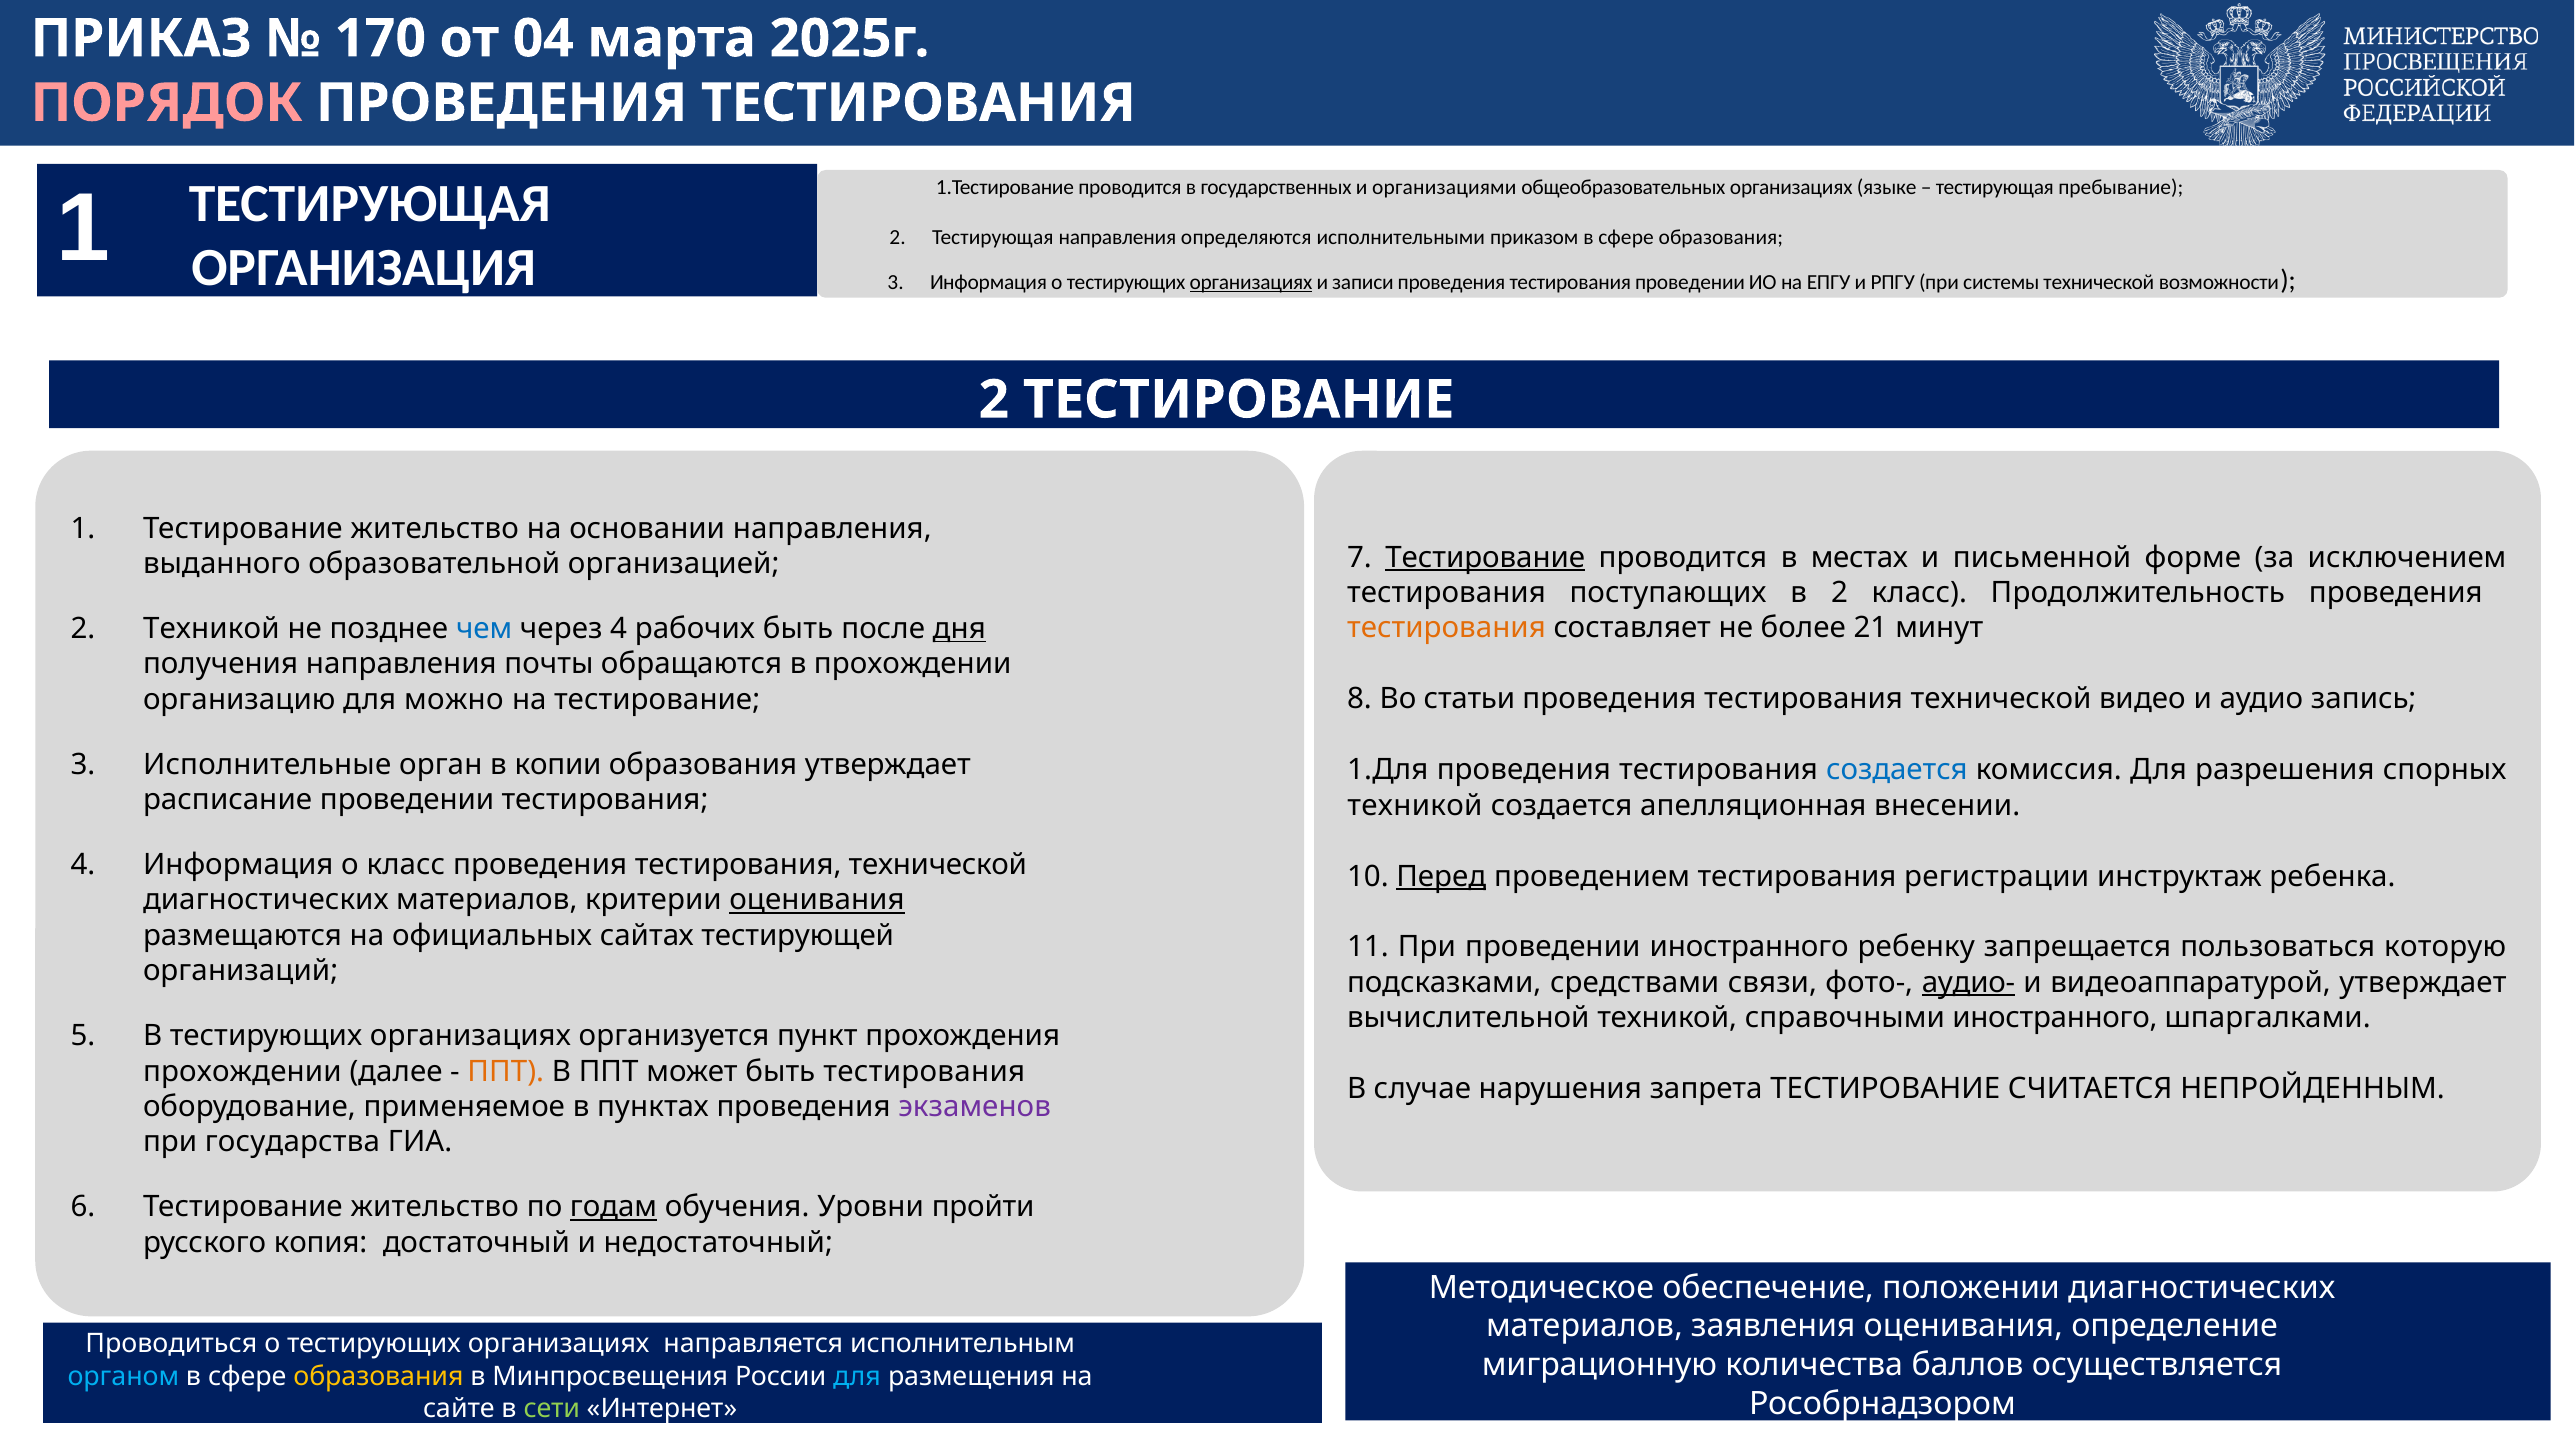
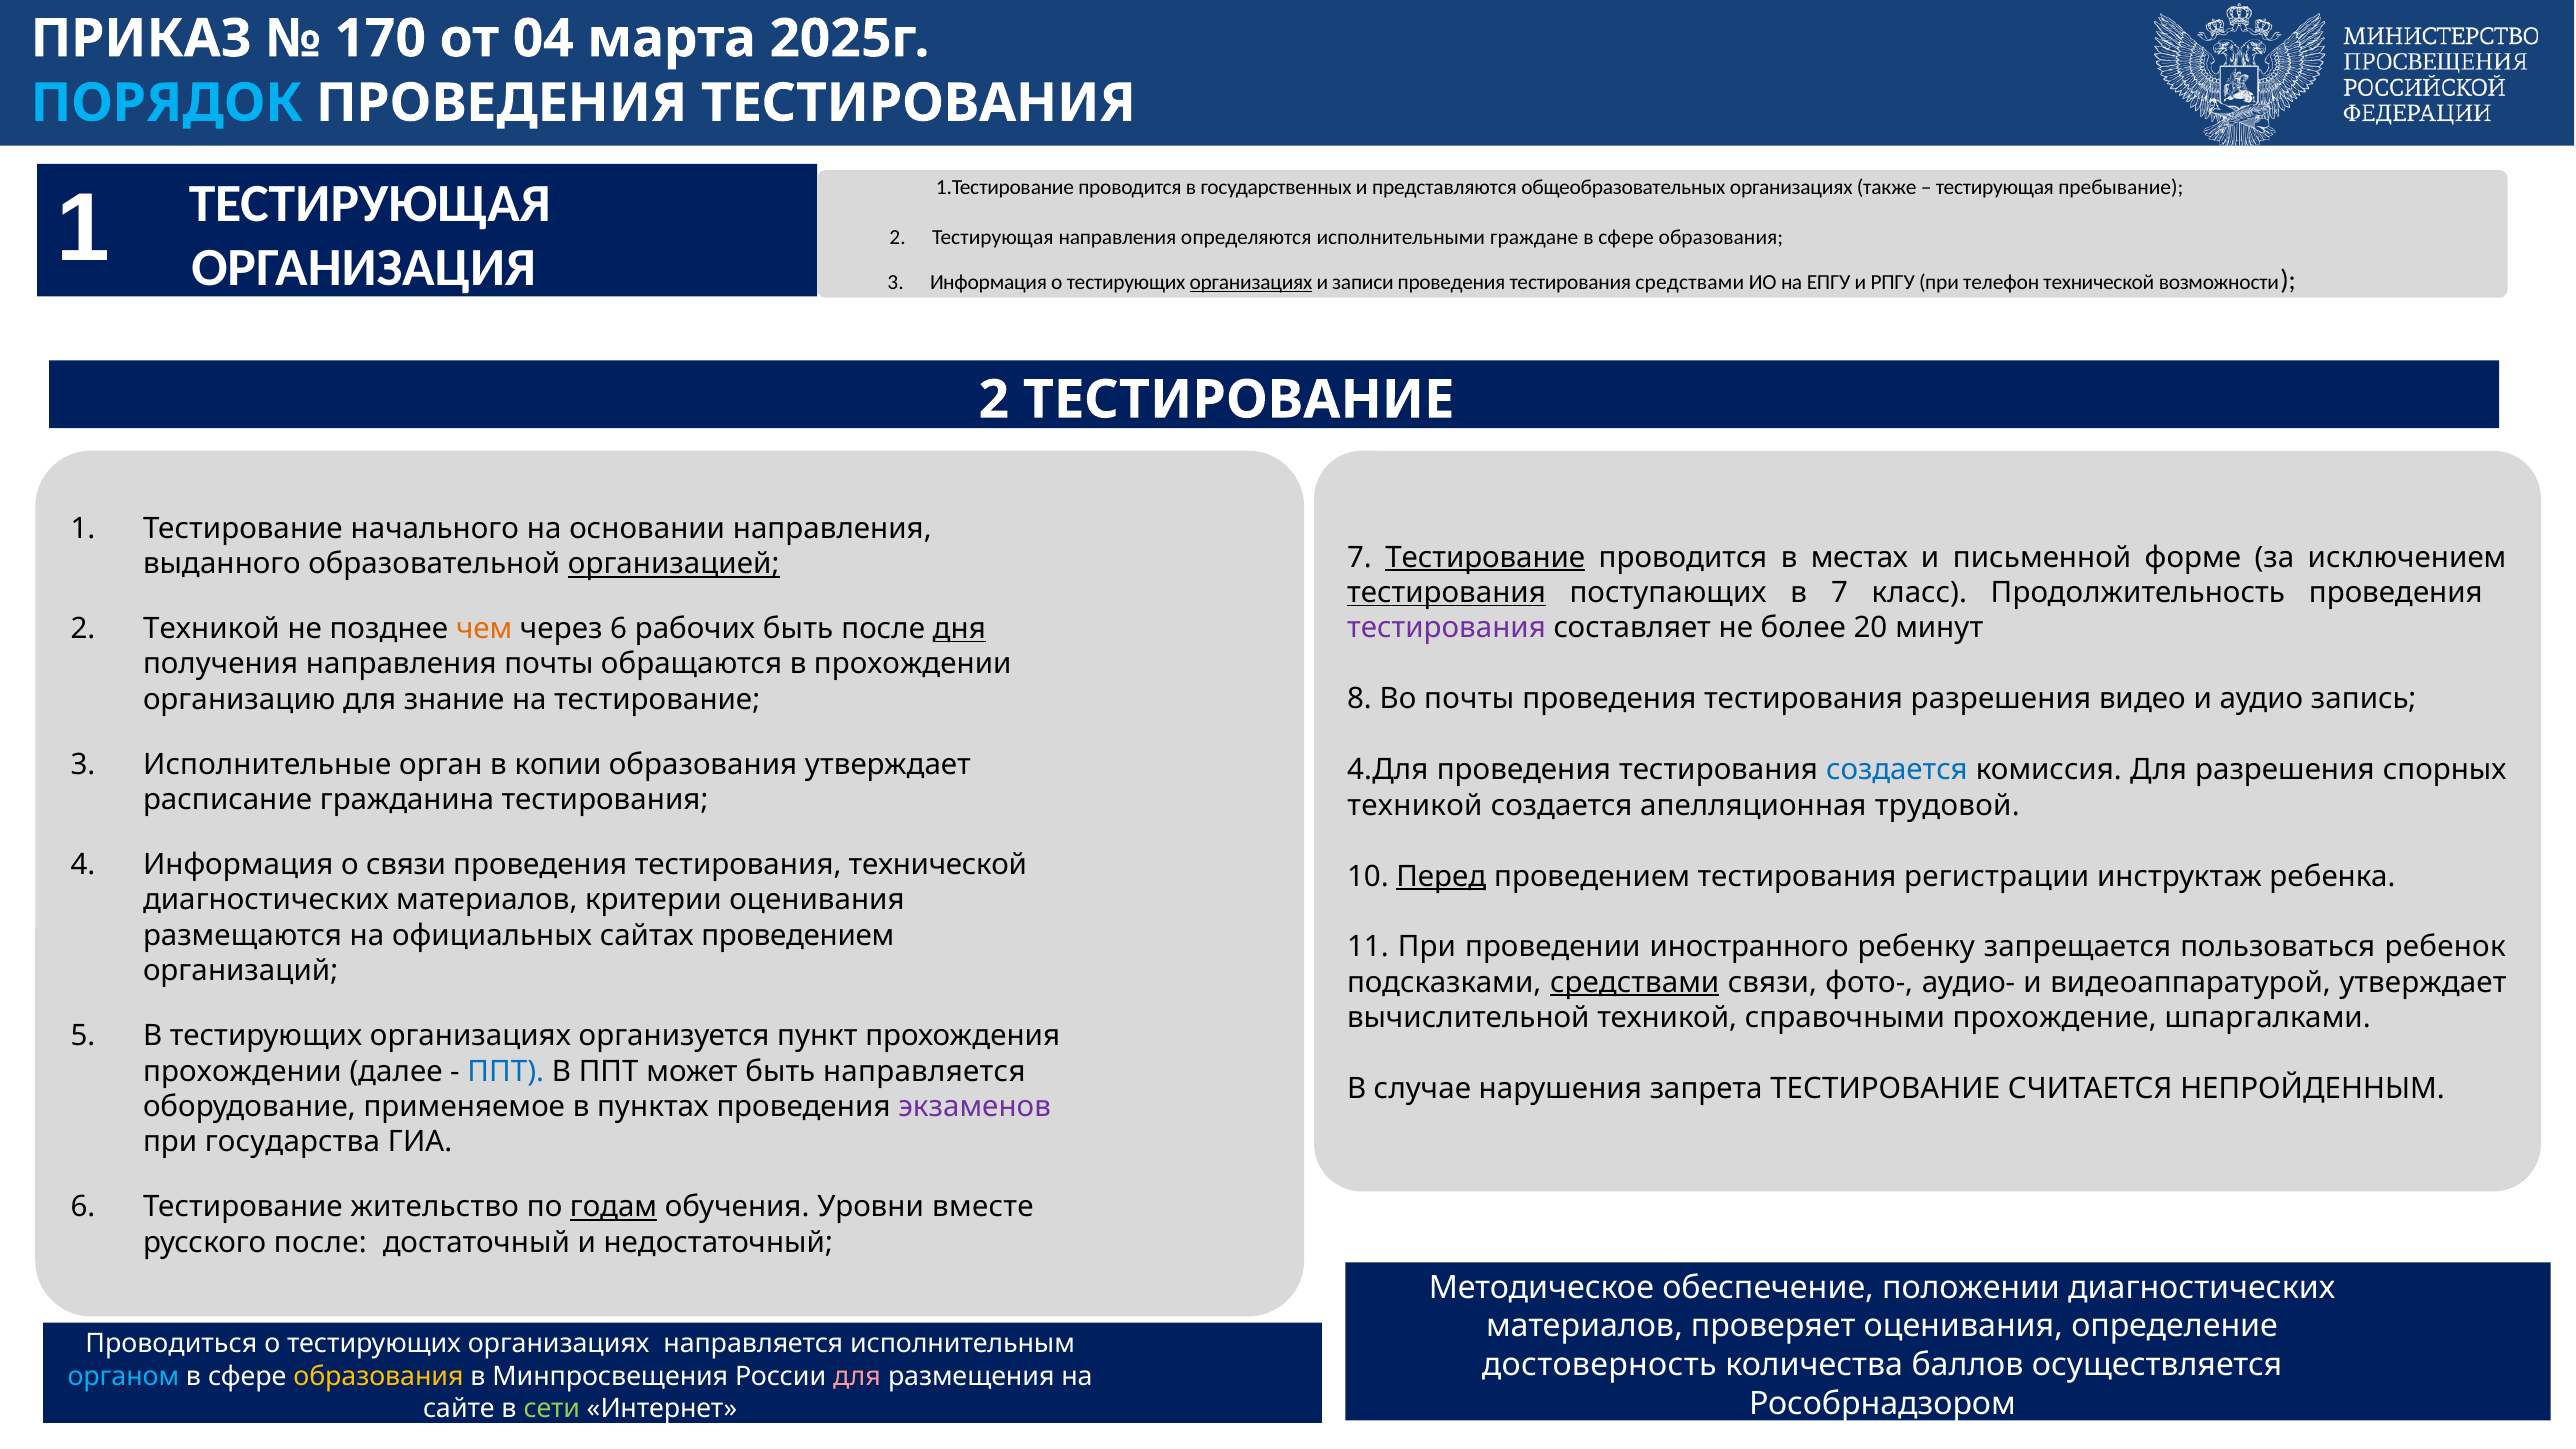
ПОРЯДОК colour: pink -> light blue
организациями: организациями -> представляются
языке: языке -> также
приказом: приказом -> граждане
тестирования проведении: проведении -> средствами
системы: системы -> телефон
1 Тестирование жительство: жительство -> начального
организацией underline: none -> present
тестирования at (1446, 593) underline: none -> present
в 2: 2 -> 7
тестирования at (1446, 628) colour: orange -> purple
21: 21 -> 20
чем colour: blue -> orange
через 4: 4 -> 6
Во статьи: статьи -> почты
технической at (2001, 699): технической -> разрешения
можно: можно -> знание
1.Для: 1.Для -> 4.Для
расписание проведении: проведении -> гражданина
внесении: внесении -> трудовой
о класс: класс -> связи
оценивания at (817, 900) underline: present -> none
сайтах тестирующей: тестирующей -> проведением
которую: которую -> ребенок
средствами at (1635, 983) underline: none -> present
аудио- underline: present -> none
справочными иностранного: иностранного -> прохождение
ППТ at (506, 1071) colour: orange -> blue
быть тестирования: тестирования -> направляется
пройти: пройти -> вместе
русского копия: копия -> после
заявления: заявления -> проверяет
миграционную: миграционную -> достоверность
для at (857, 1376) colour: light blue -> pink
